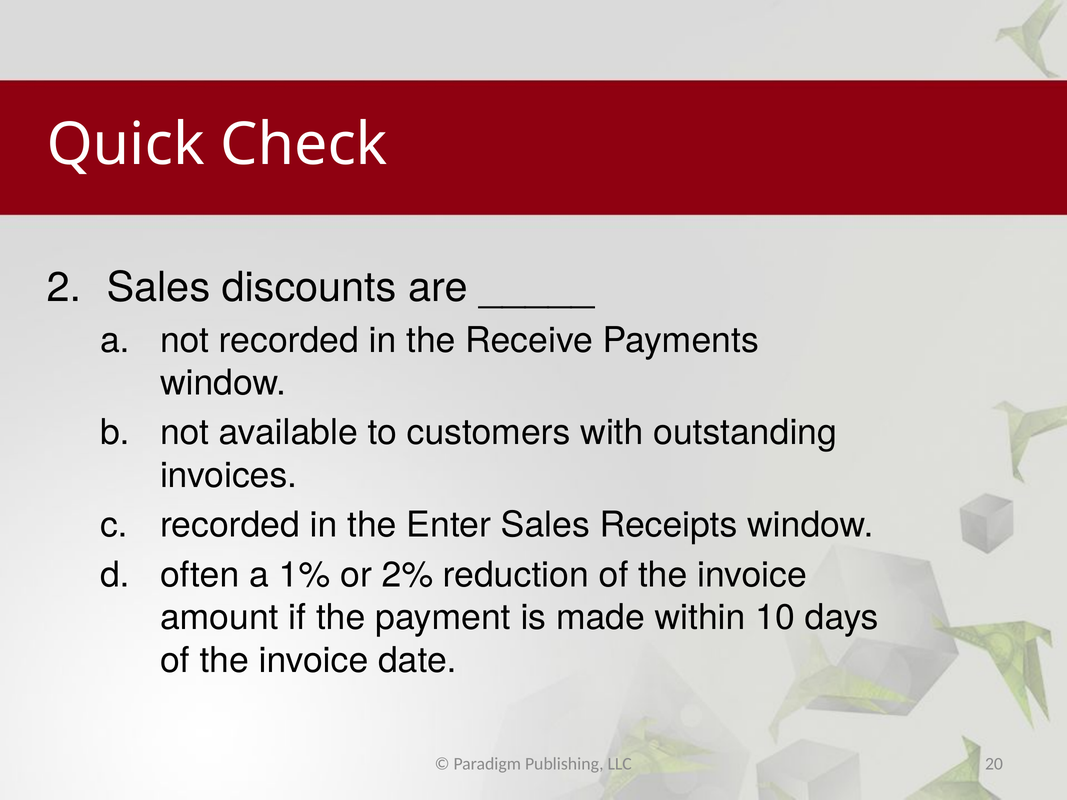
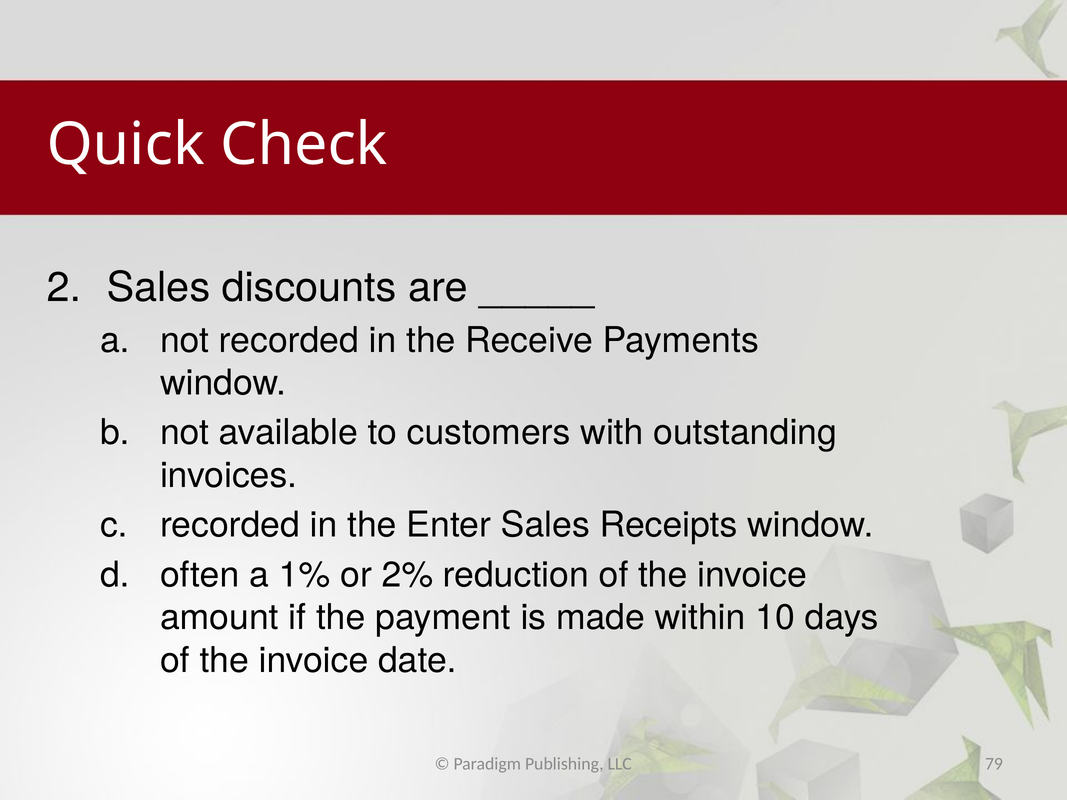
20: 20 -> 79
